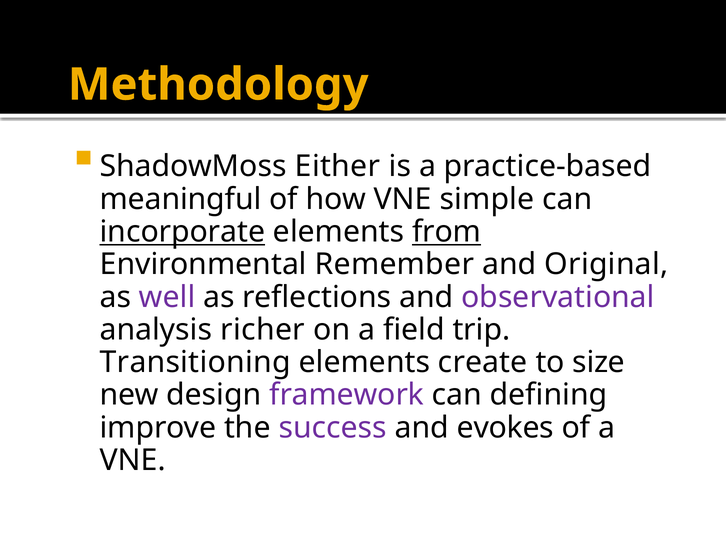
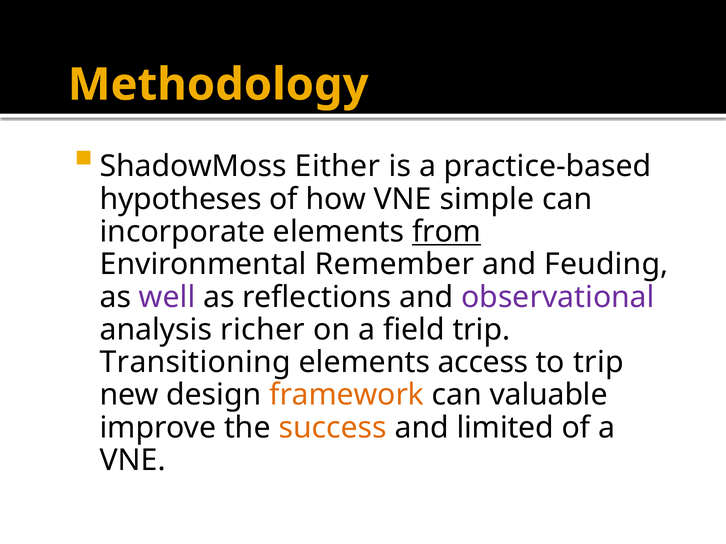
meaningful: meaningful -> hypotheses
incorporate underline: present -> none
Original: Original -> Feuding
create: create -> access
to size: size -> trip
framework colour: purple -> orange
defining: defining -> valuable
success colour: purple -> orange
evokes: evokes -> limited
